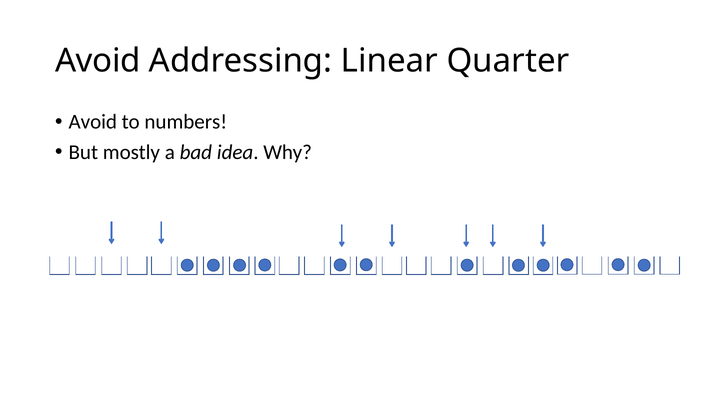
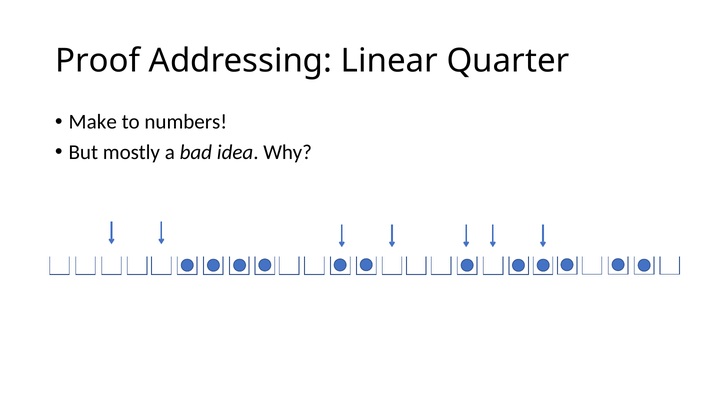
Avoid at (98, 61): Avoid -> Proof
Avoid at (93, 122): Avoid -> Make
